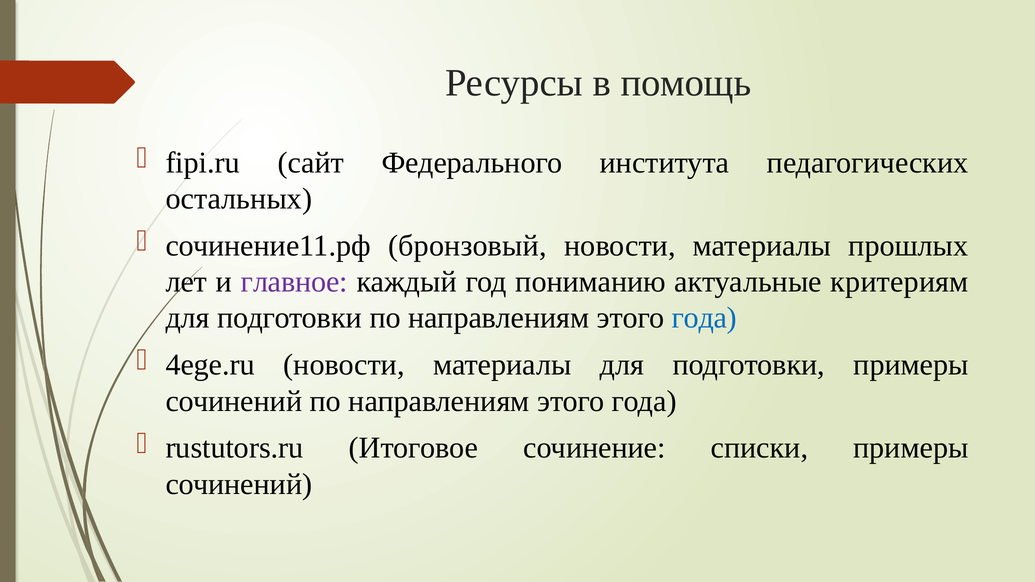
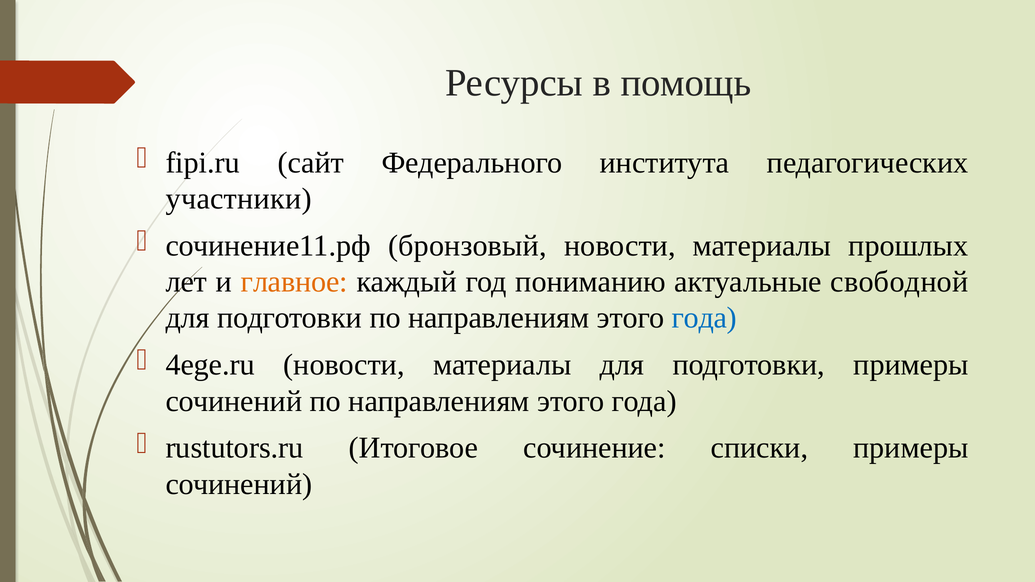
остальных: остальных -> участники
главное colour: purple -> orange
критериям: критериям -> свободной
